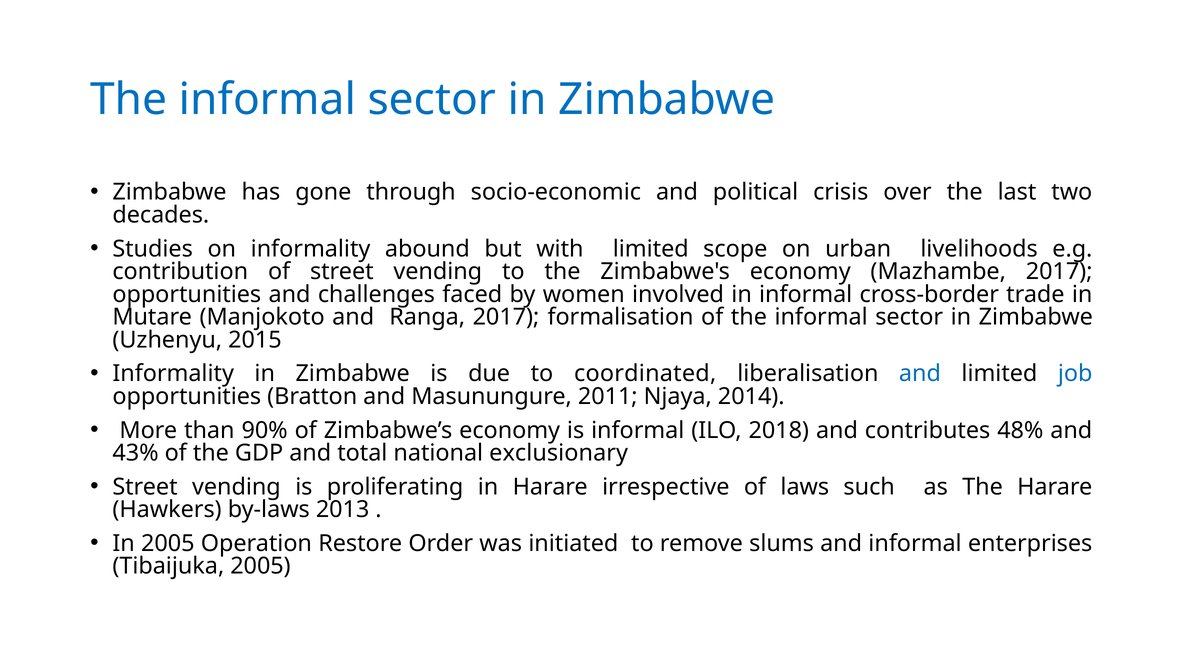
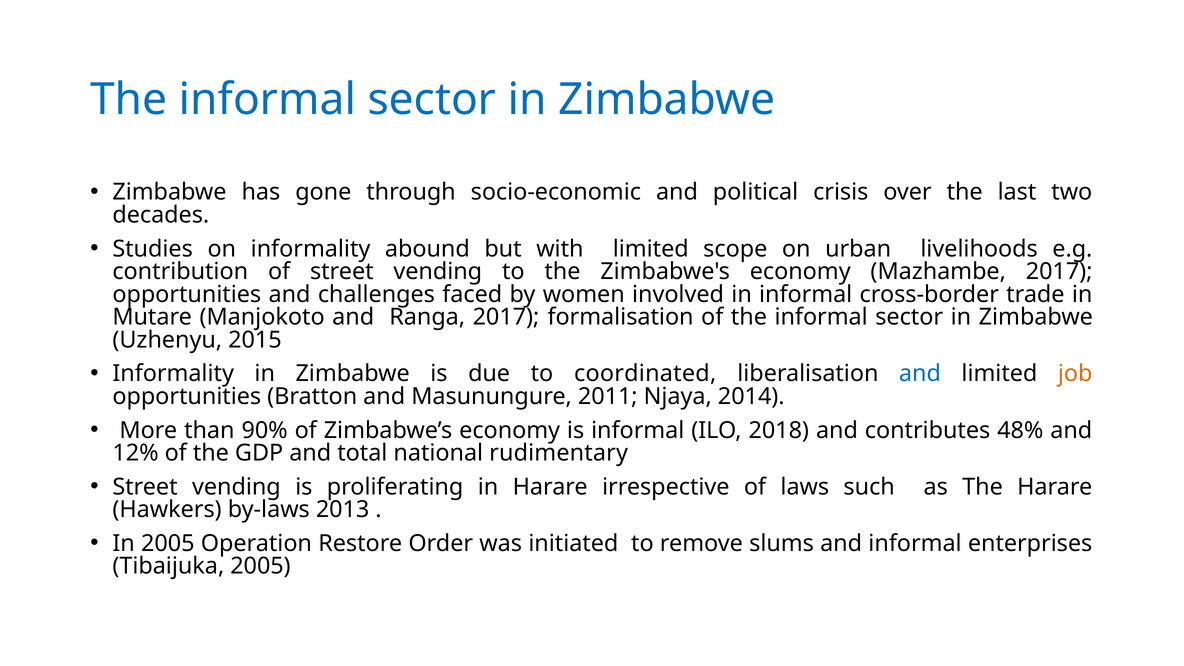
job colour: blue -> orange
43%: 43% -> 12%
exclusionary: exclusionary -> rudimentary
